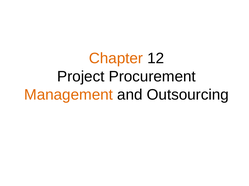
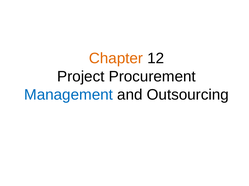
Management colour: orange -> blue
